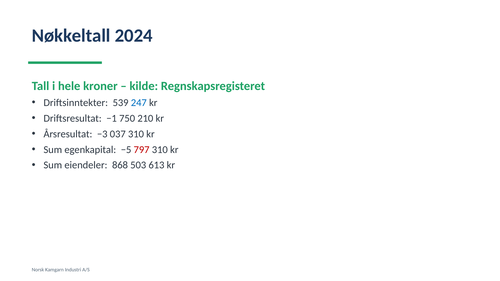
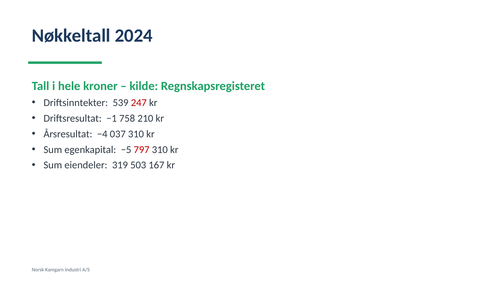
247 colour: blue -> red
750: 750 -> 758
−3: −3 -> −4
868: 868 -> 319
613: 613 -> 167
